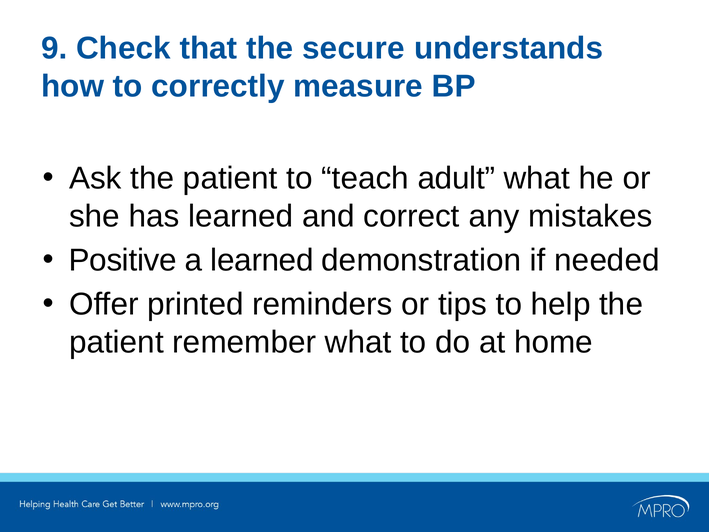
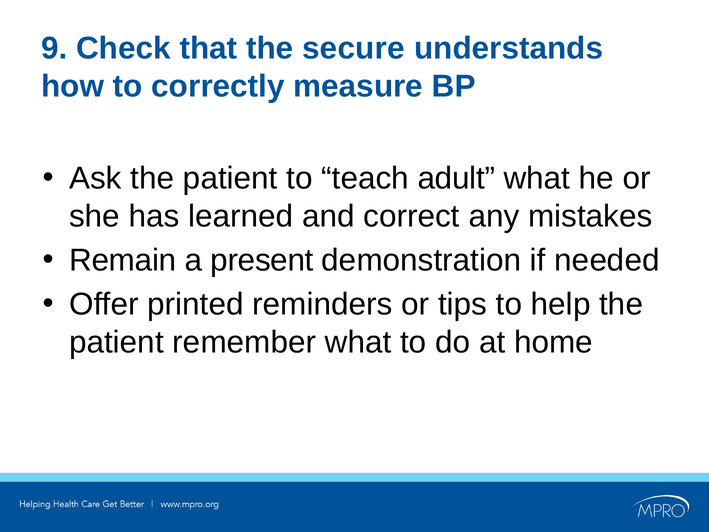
Positive: Positive -> Remain
a learned: learned -> present
